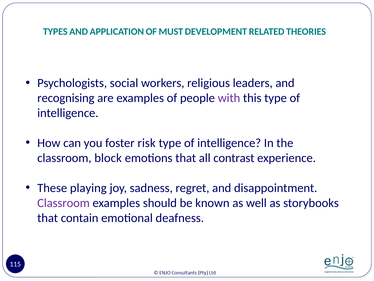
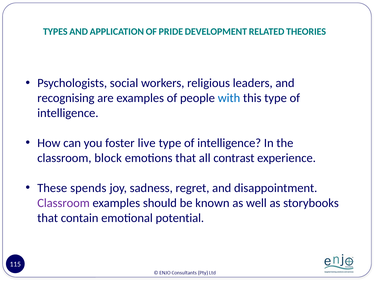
MUST: MUST -> PRIDE
with colour: purple -> blue
risk: risk -> live
playing: playing -> spends
deafness: deafness -> potential
